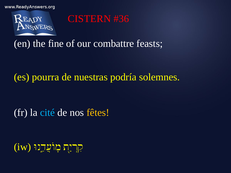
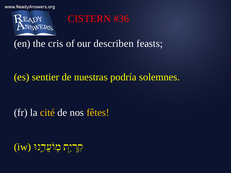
fine: fine -> cris
combattre: combattre -> describen
pourra: pourra -> sentier
cité colour: light blue -> yellow
